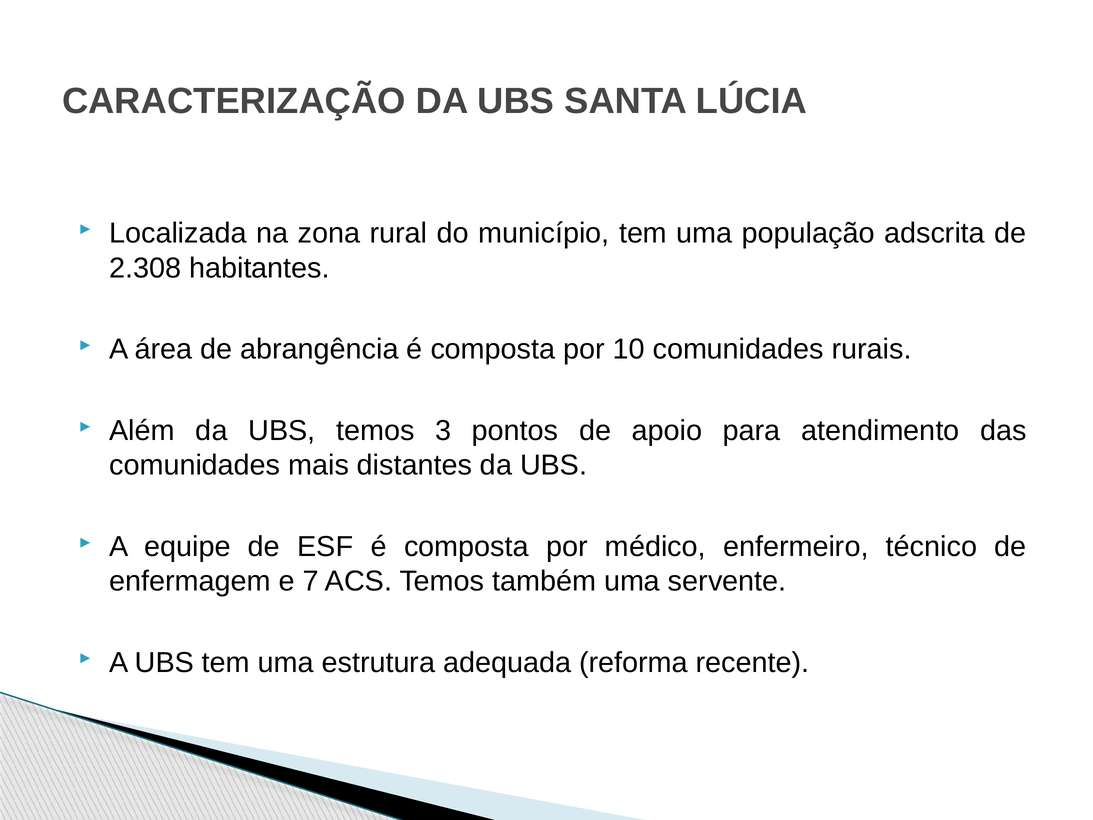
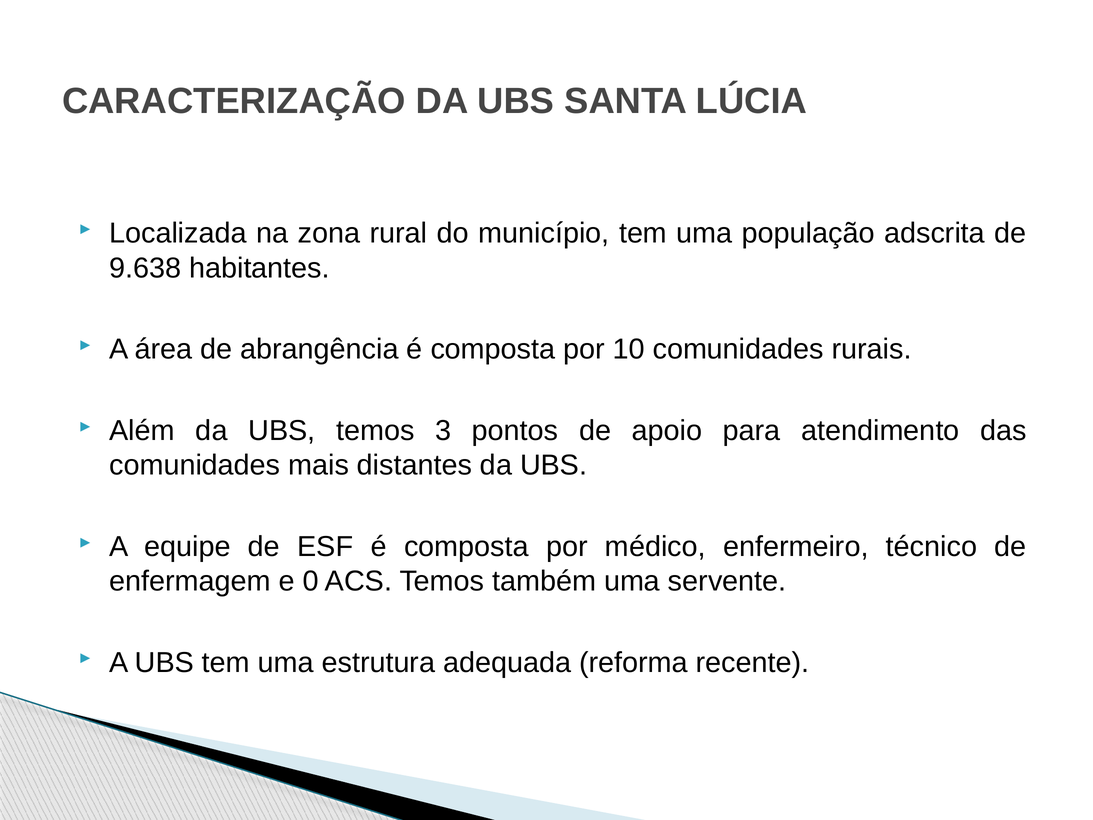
2.308: 2.308 -> 9.638
7: 7 -> 0
